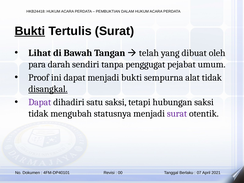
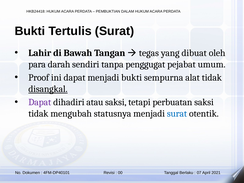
Bukti at (30, 31) underline: present -> none
Lihat: Lihat -> Lahir
telah: telah -> tegas
satu: satu -> atau
hubungan: hubungan -> perbuatan
surat at (177, 114) colour: purple -> blue
